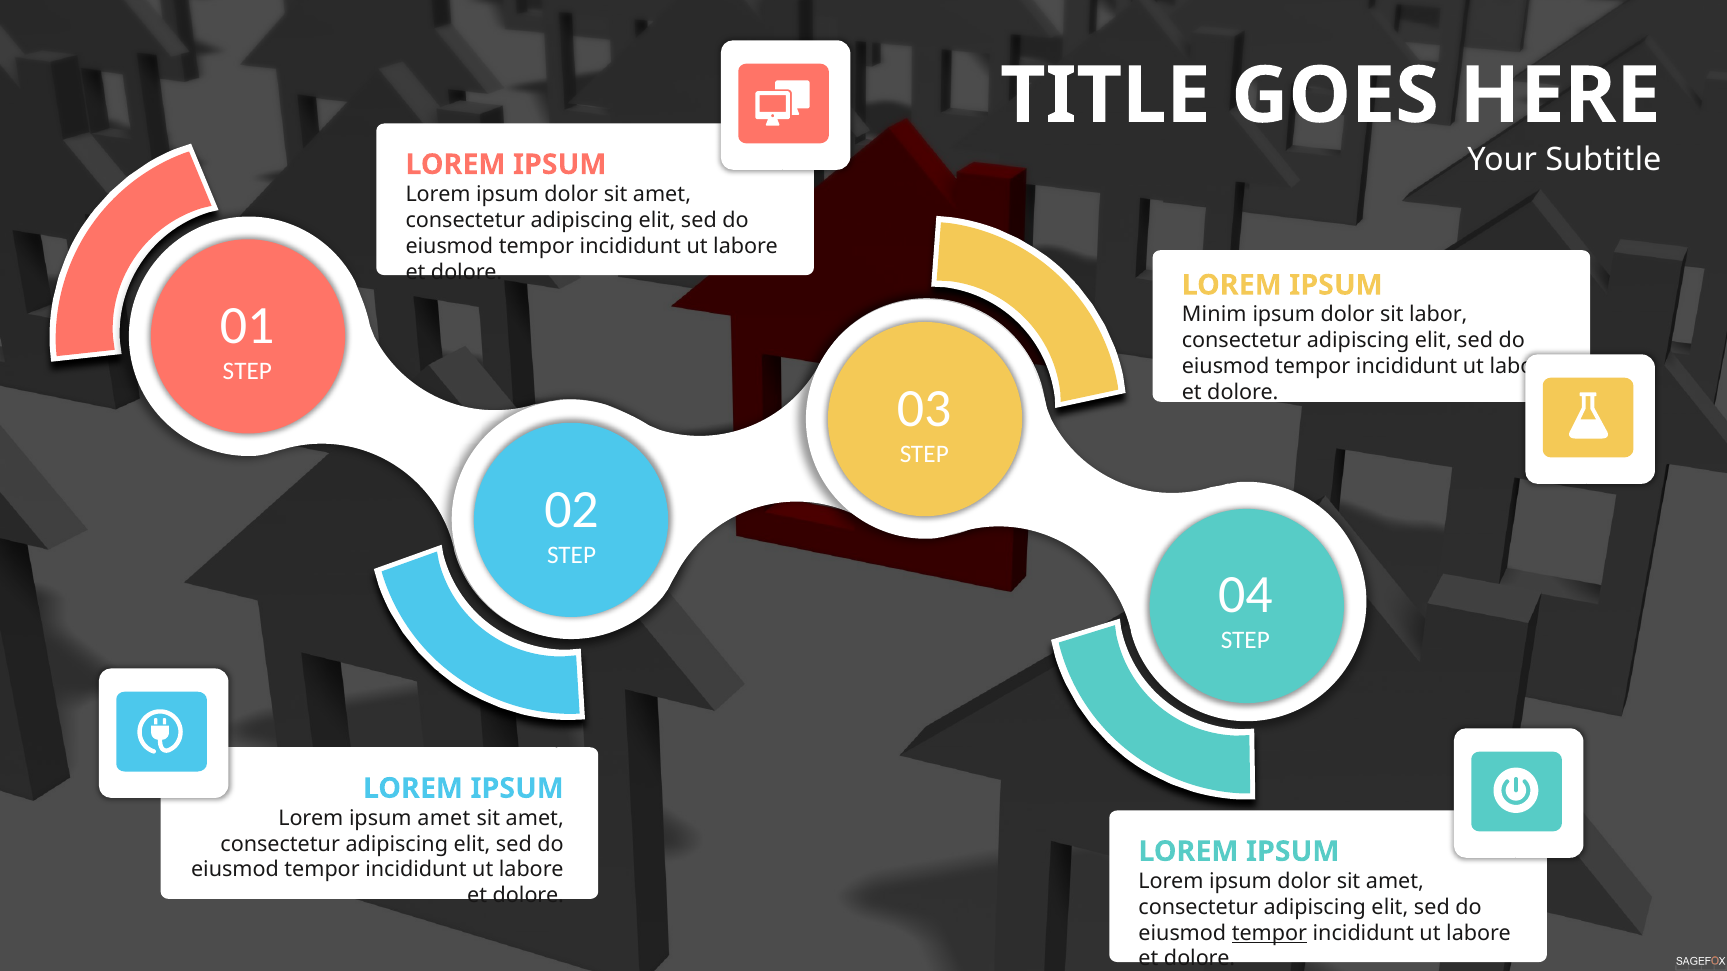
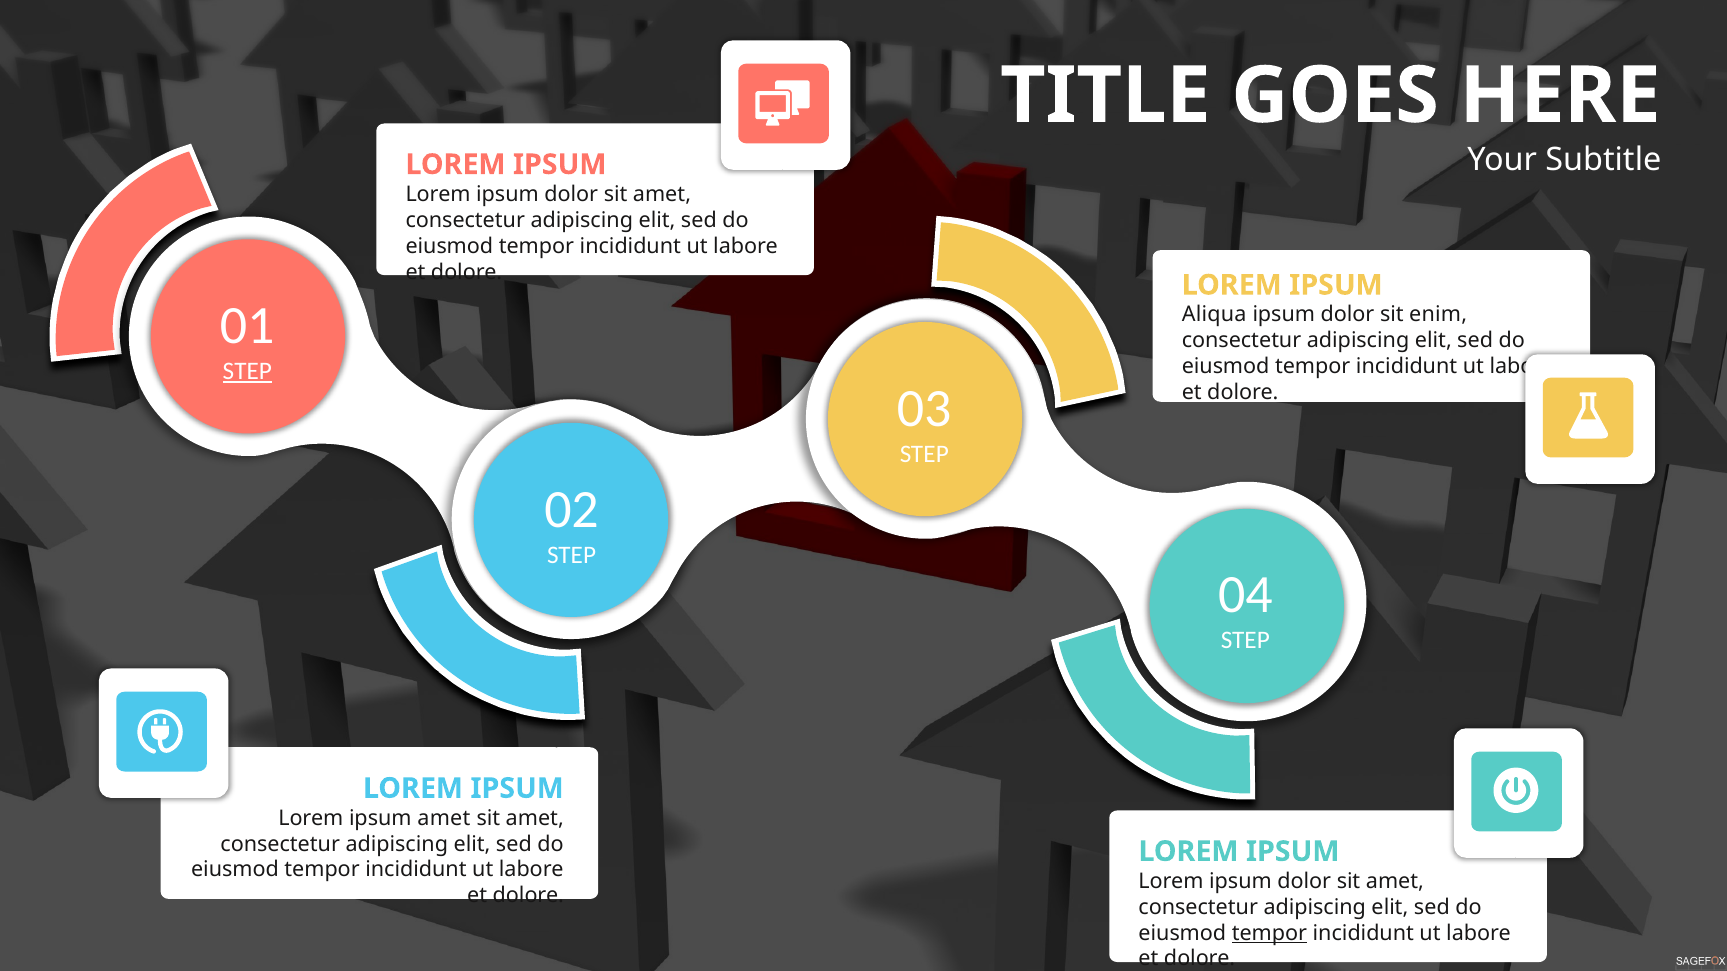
Minim: Minim -> Aliqua
labor: labor -> enim
STEP at (247, 372) underline: none -> present
